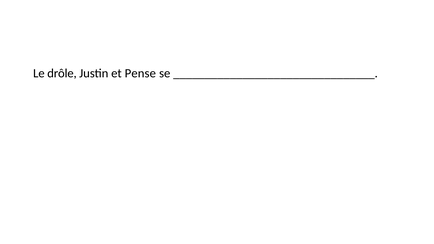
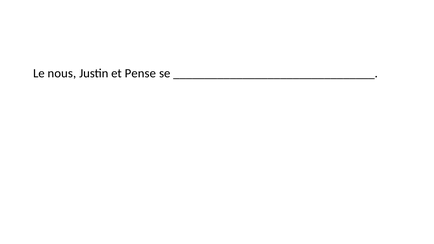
drôle: drôle -> nous
